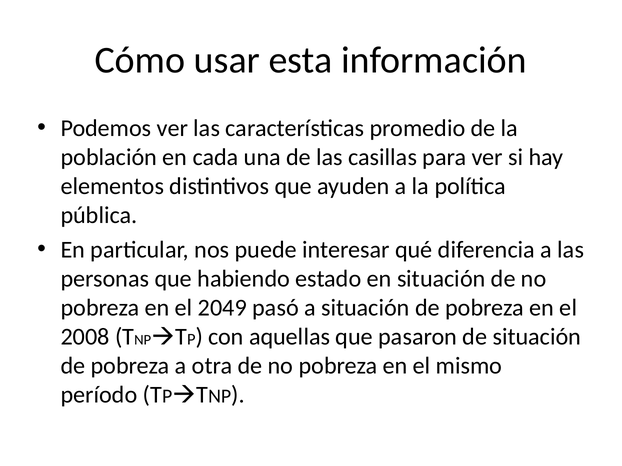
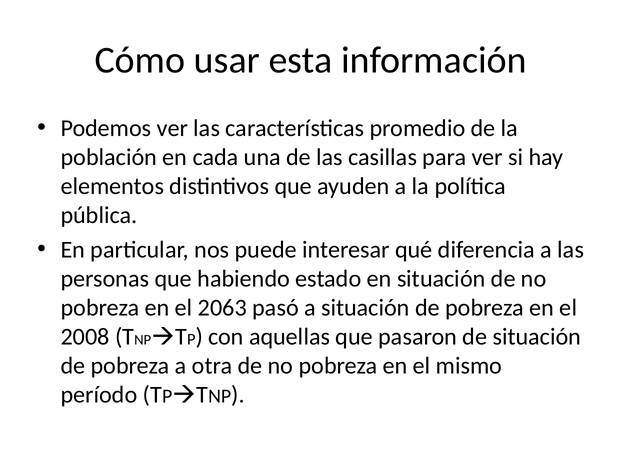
2049: 2049 -> 2063
